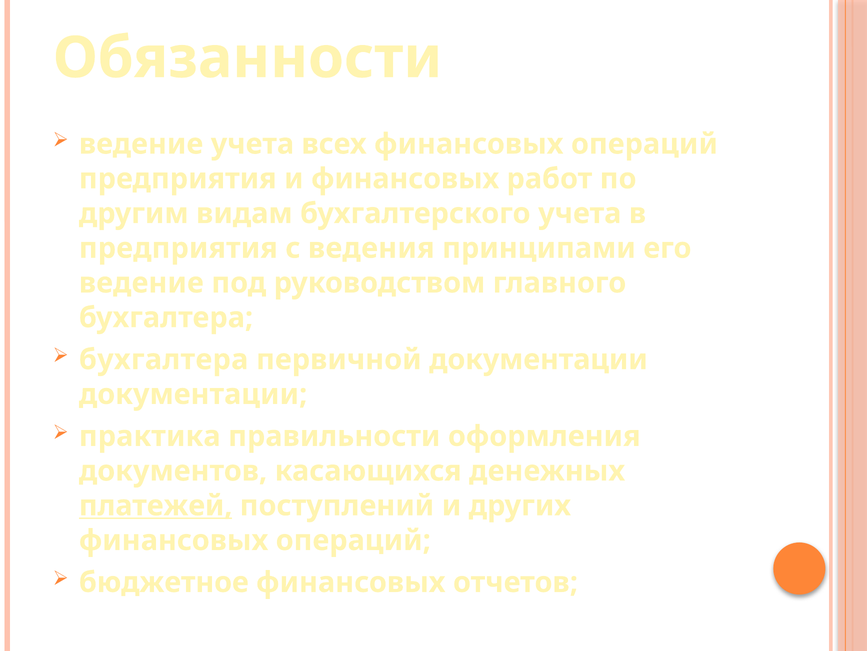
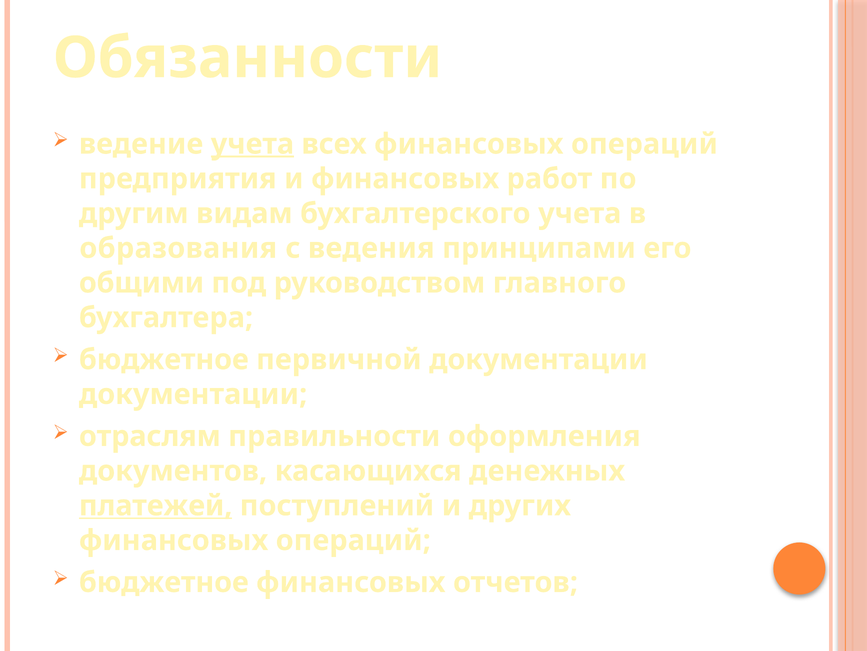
учета at (252, 144) underline: none -> present
предприятия at (178, 248): предприятия -> образования
ведение at (141, 283): ведение -> общими
бухгалтера at (164, 359): бухгалтера -> бюджетное
практика: практика -> отраслям
